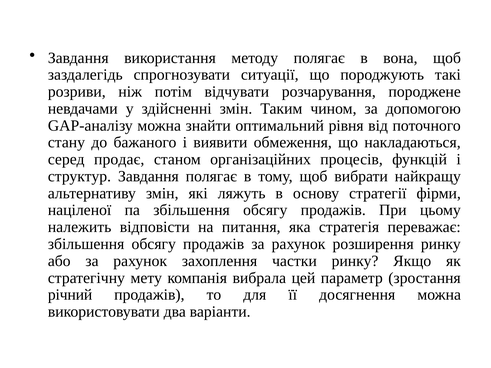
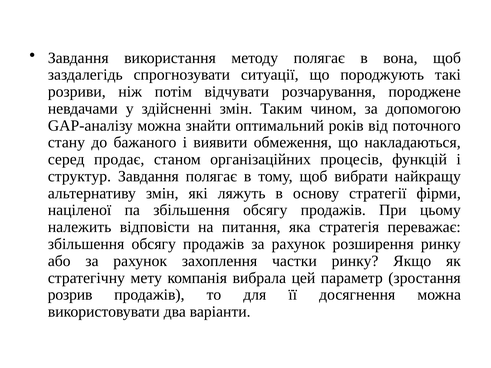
рівня: рівня -> років
річний: річний -> розрив
